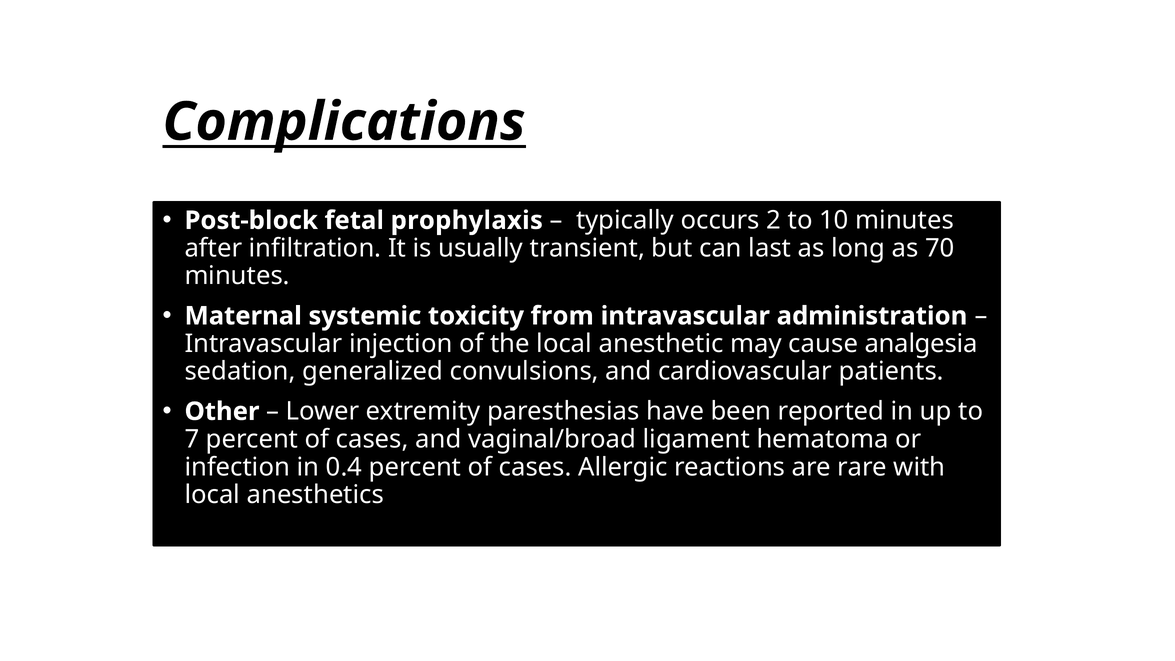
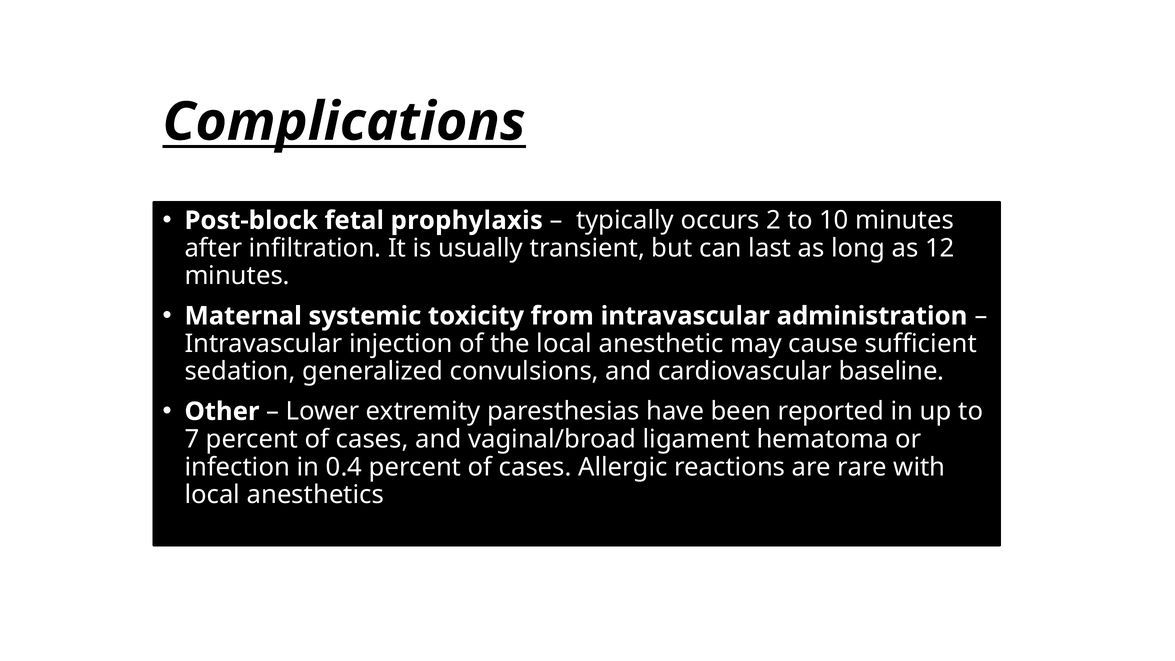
70: 70 -> 12
analgesia: analgesia -> sufficient
patients: patients -> baseline
